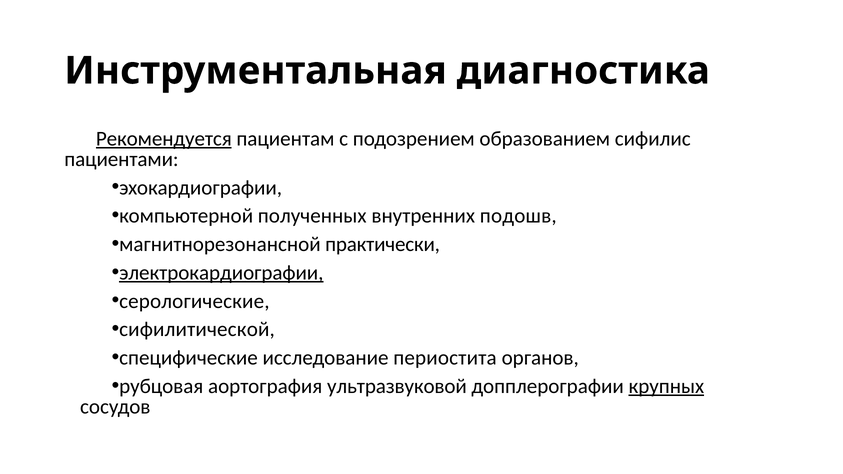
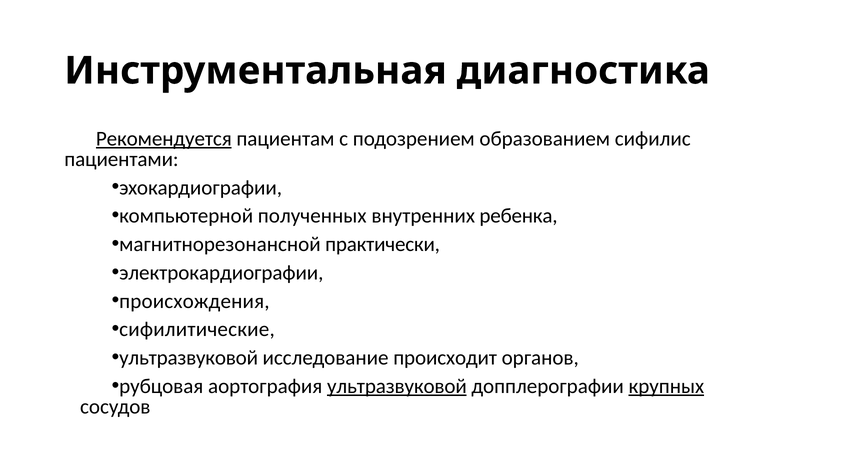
подошв: подошв -> ребенка
электрокардиографии underline: present -> none
серологические: серологические -> происхождения
сифилитической: сифилитической -> сифилитические
специфические at (188, 358): специфические -> ультразвуковой
периостита: периостита -> происходит
ультразвуковой at (397, 386) underline: none -> present
